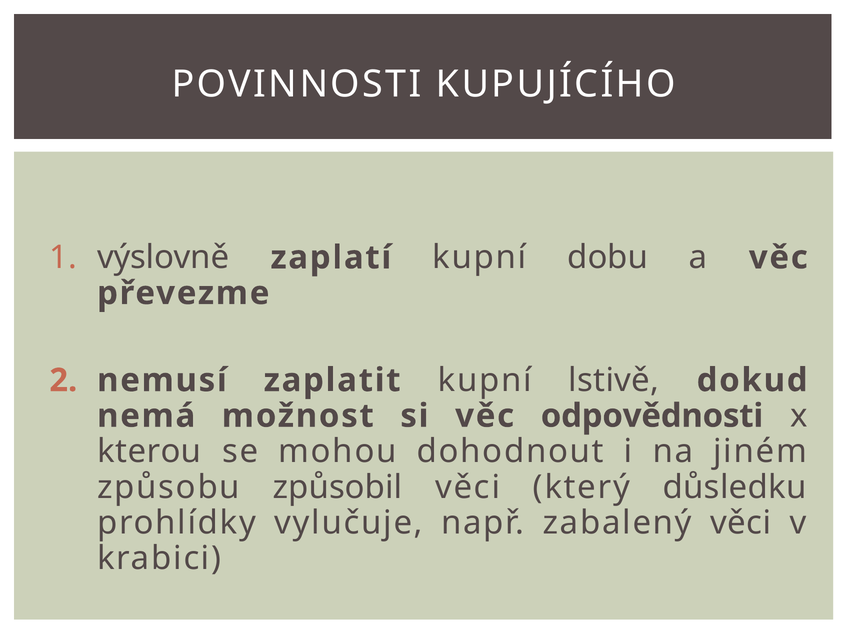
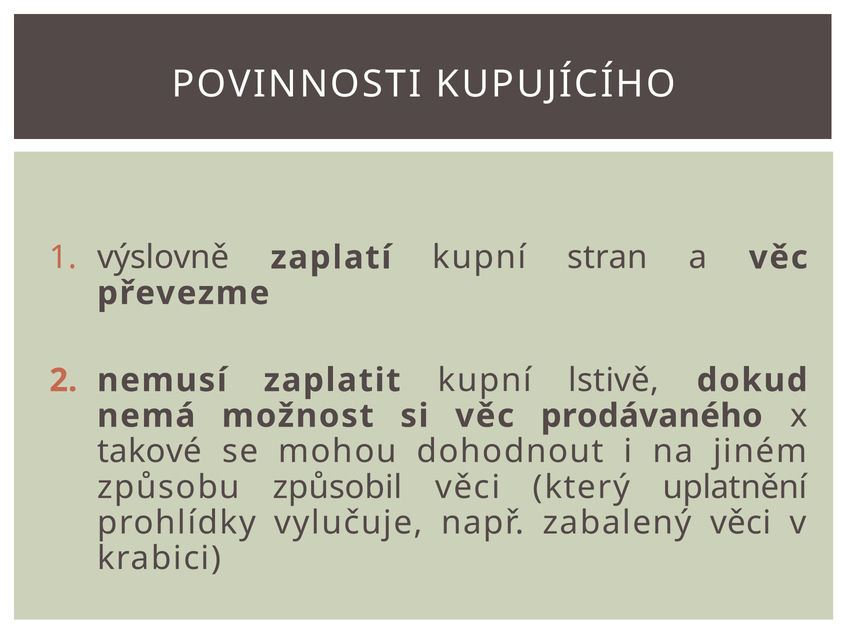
dobu: dobu -> stran
odpovědnosti: odpovědnosti -> prodávaného
kterou: kterou -> takové
důsledku: důsledku -> uplatnění
